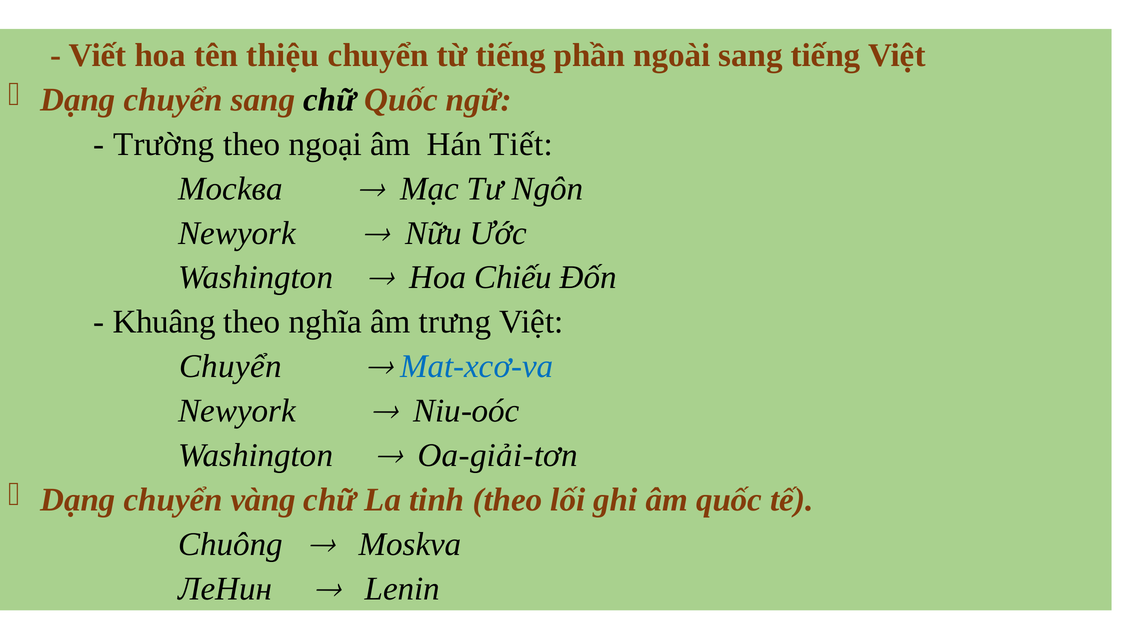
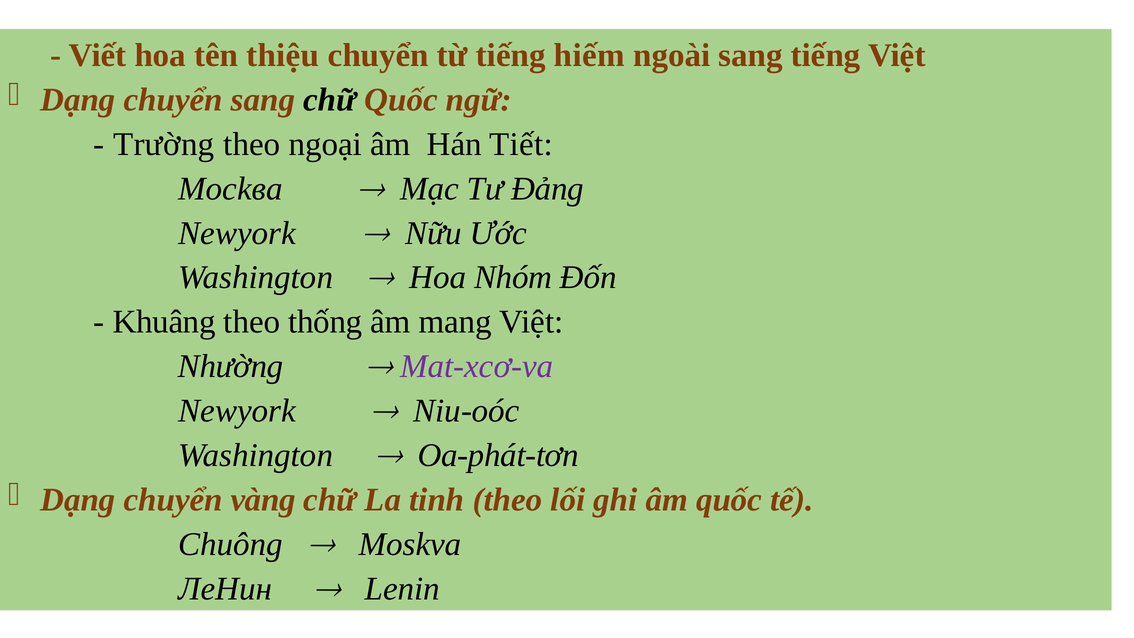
phần: phần -> hiếm
Ngôn: Ngôn -> Đảng
Chiếu: Chiếu -> Nhóm
nghĩa: nghĩa -> thống
trưng: trưng -> mang
Chuyển at (230, 366): Chuyển -> Nhường
Mat-xcơ-va colour: blue -> purple
Oa-giải-tơn: Oa-giải-tơn -> Oa-phát-tơn
